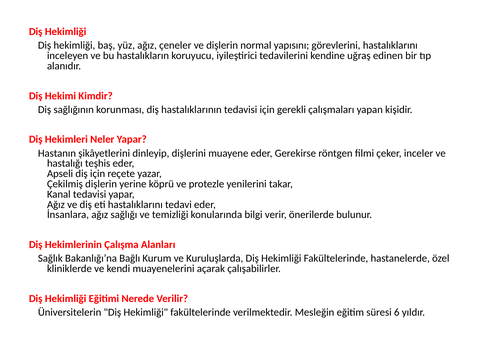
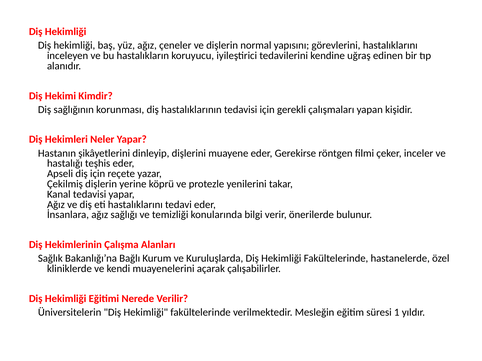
6: 6 -> 1
